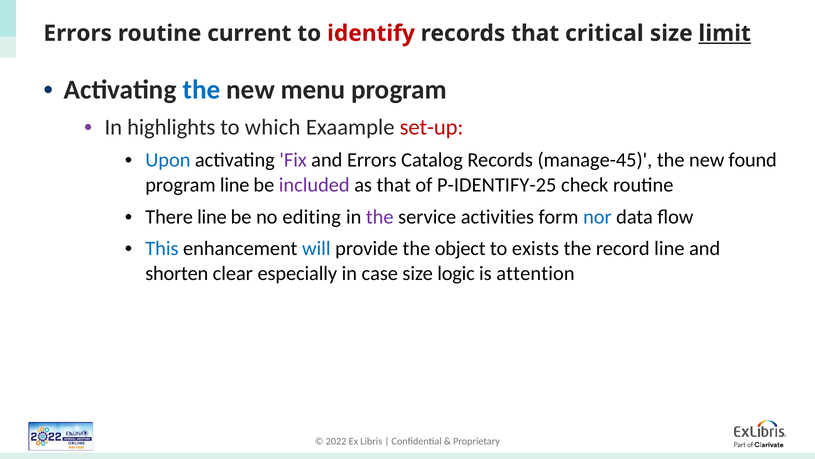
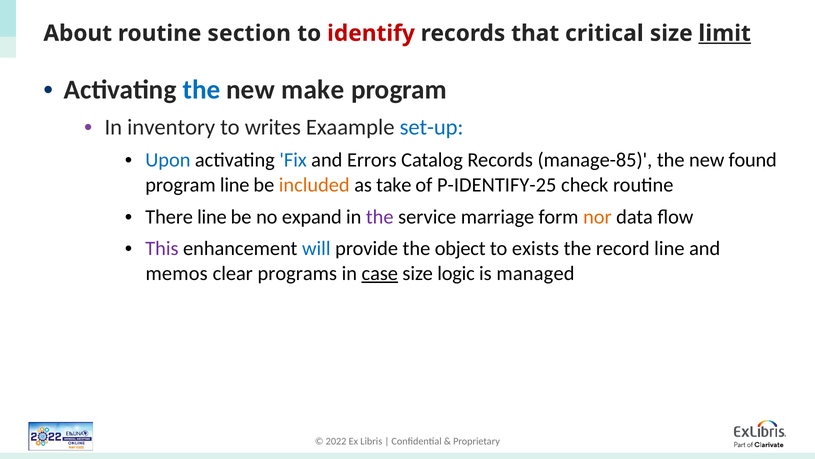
Errors at (78, 33): Errors -> About
current: current -> section
menu: menu -> make
highlights: highlights -> inventory
which: which -> writes
set-up colour: red -> blue
Fix colour: purple -> blue
manage-45: manage-45 -> manage-85
included colour: purple -> orange
as that: that -> take
editing: editing -> expand
activities: activities -> marriage
nor colour: blue -> orange
This colour: blue -> purple
shorten: shorten -> memos
especially: especially -> programs
case underline: none -> present
attention: attention -> managed
